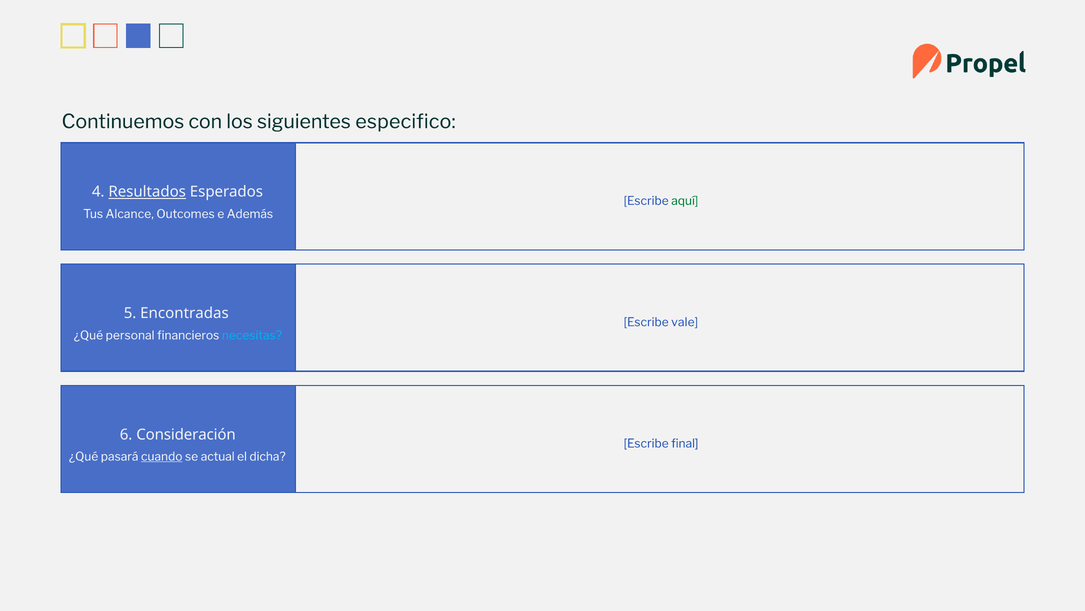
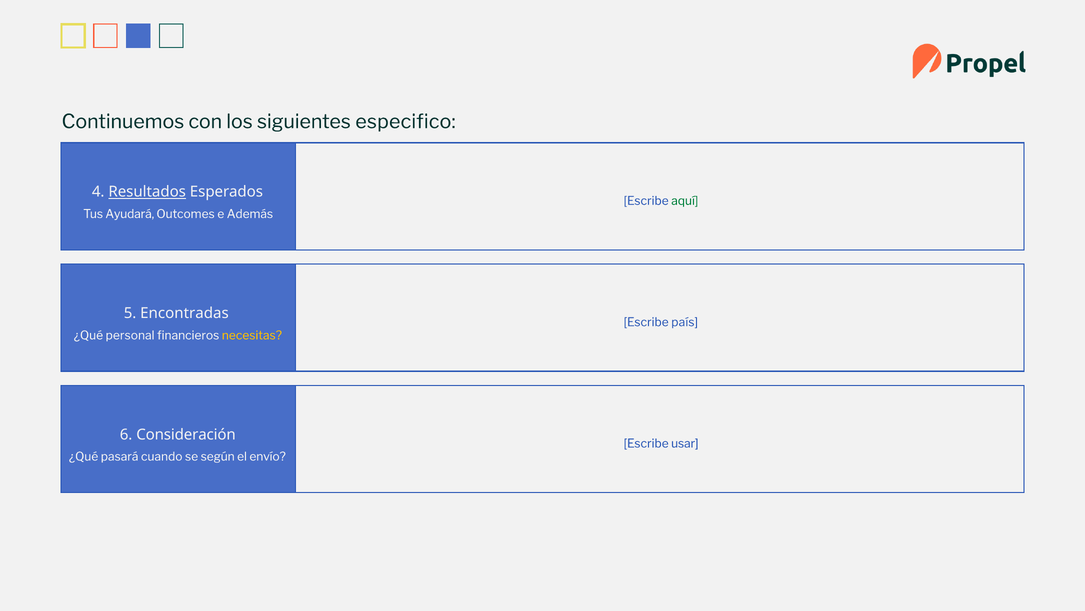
Alcance: Alcance -> Ayudará
vale: vale -> país
necesitas colour: light blue -> yellow
final: final -> usar
cuando underline: present -> none
actual: actual -> según
dicha: dicha -> envío
